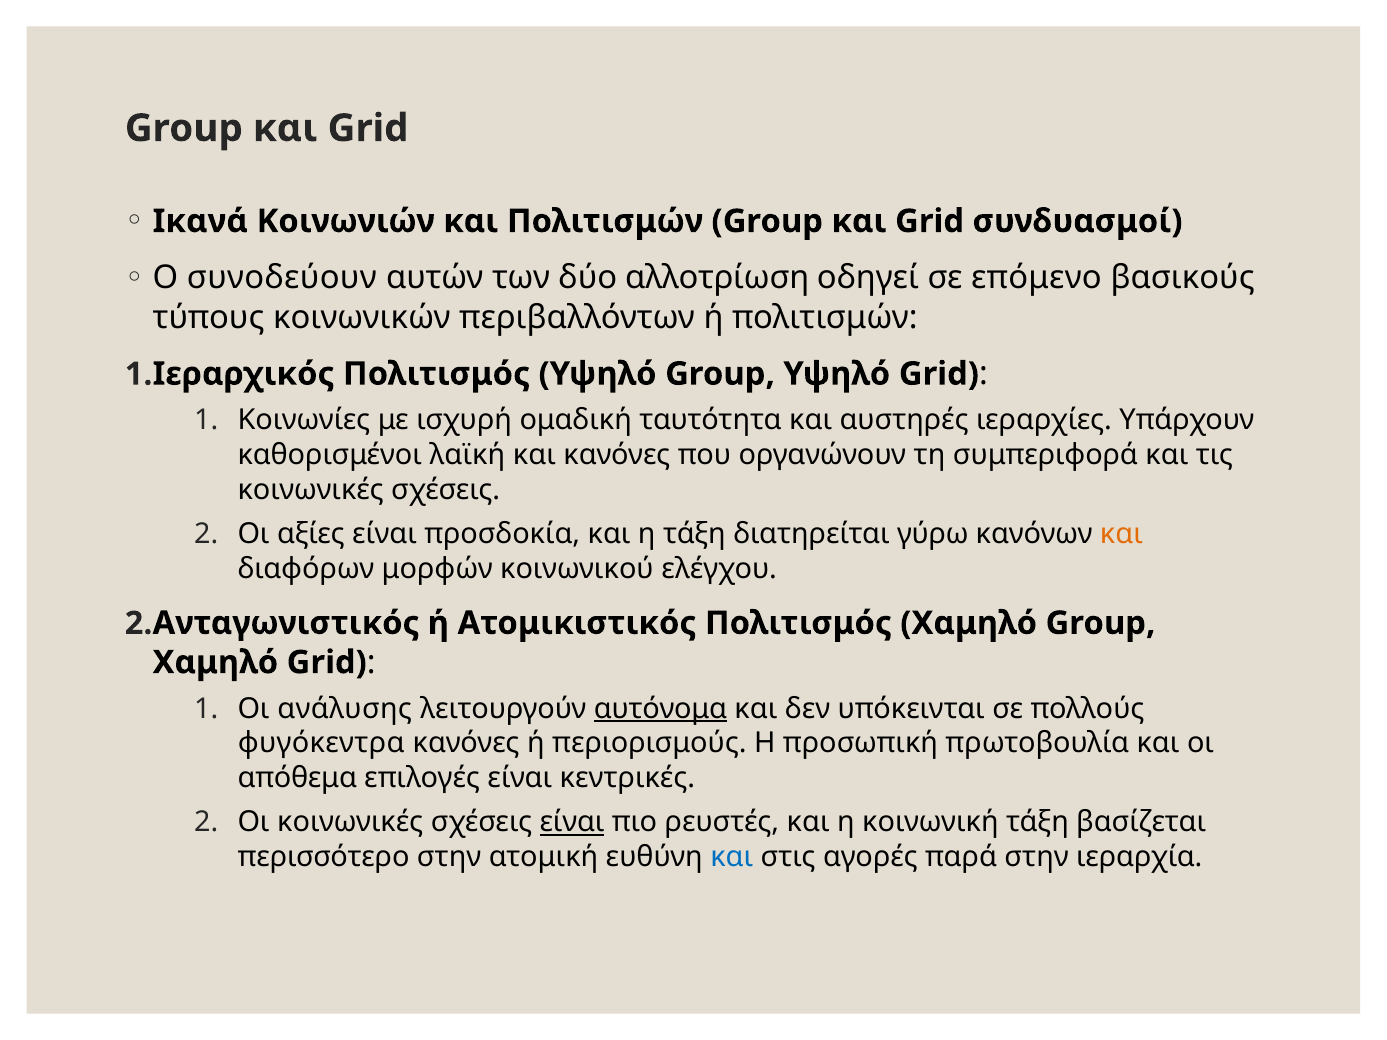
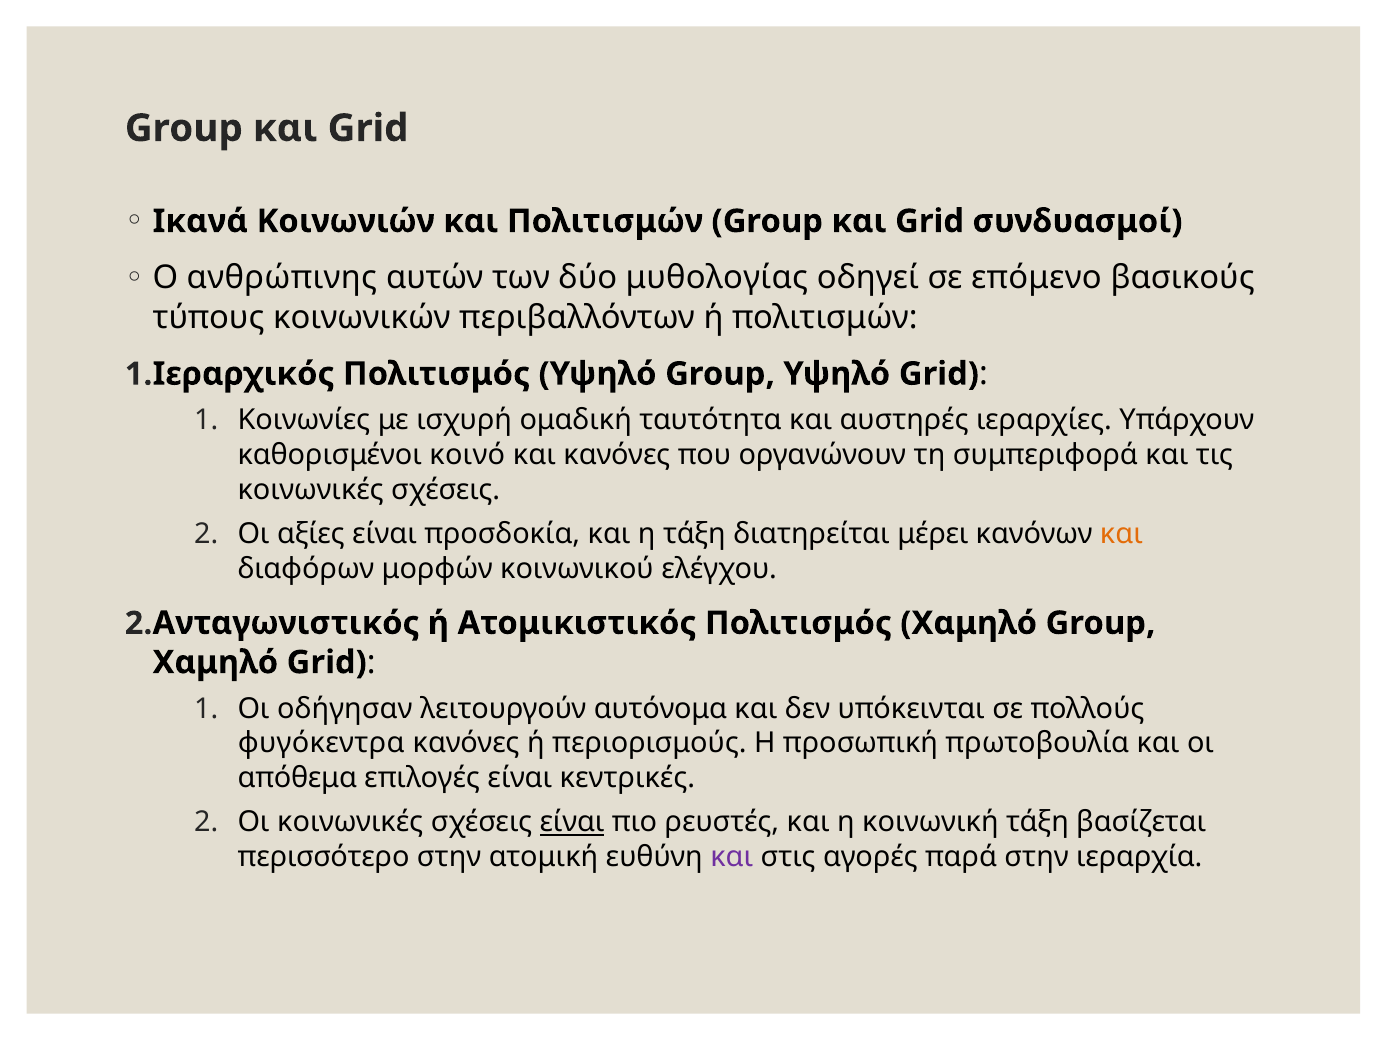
συνοδεύουν: συνοδεύουν -> ανθρώπινης
αλλοτρίωση: αλλοτρίωση -> μυθολογίας
λαϊκή: λαϊκή -> κοινό
γύρω: γύρω -> μέρει
ανάλυσης: ανάλυσης -> οδήγησαν
αυτόνομα underline: present -> none
και at (732, 857) colour: blue -> purple
